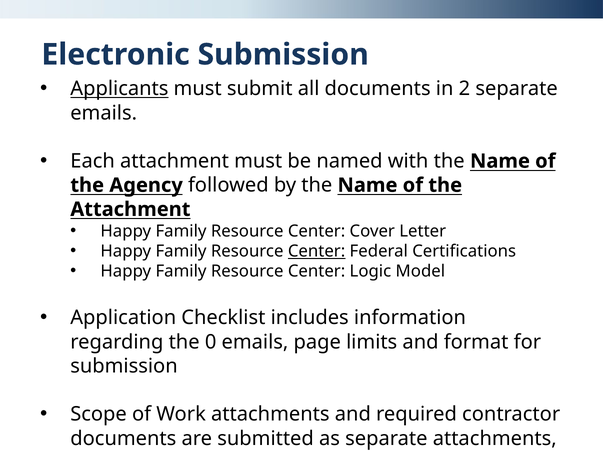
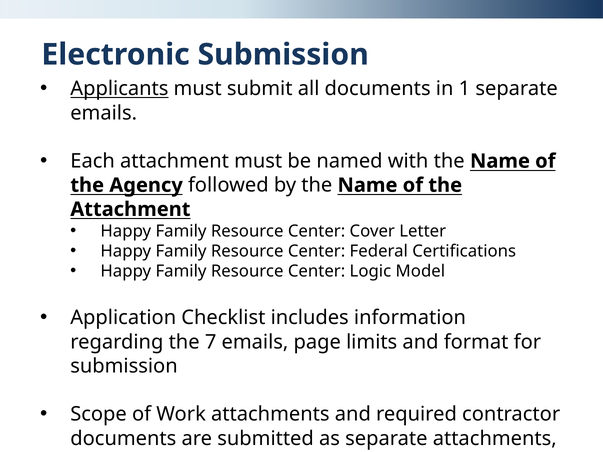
2: 2 -> 1
Center at (317, 251) underline: present -> none
0: 0 -> 7
